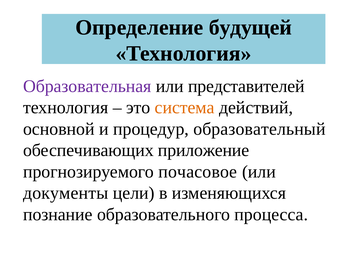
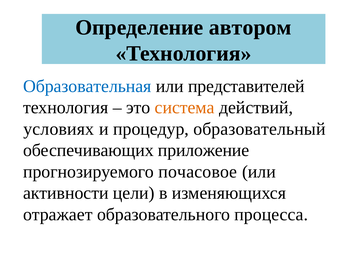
будущей: будущей -> автором
Образовательная colour: purple -> blue
основной: основной -> условиях
документы: документы -> активности
познание: познание -> отражает
